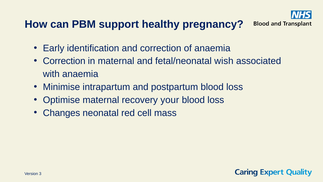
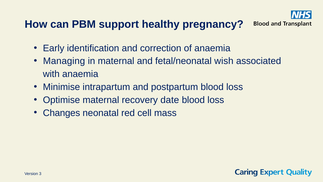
Correction at (64, 61): Correction -> Managing
your: your -> date
